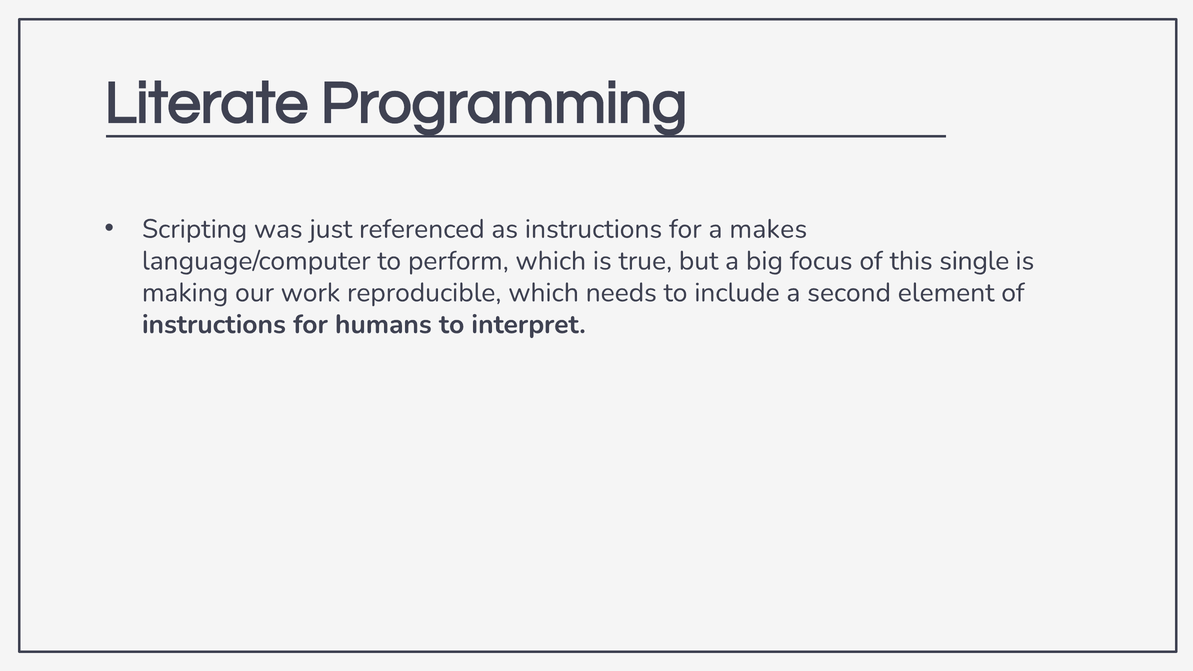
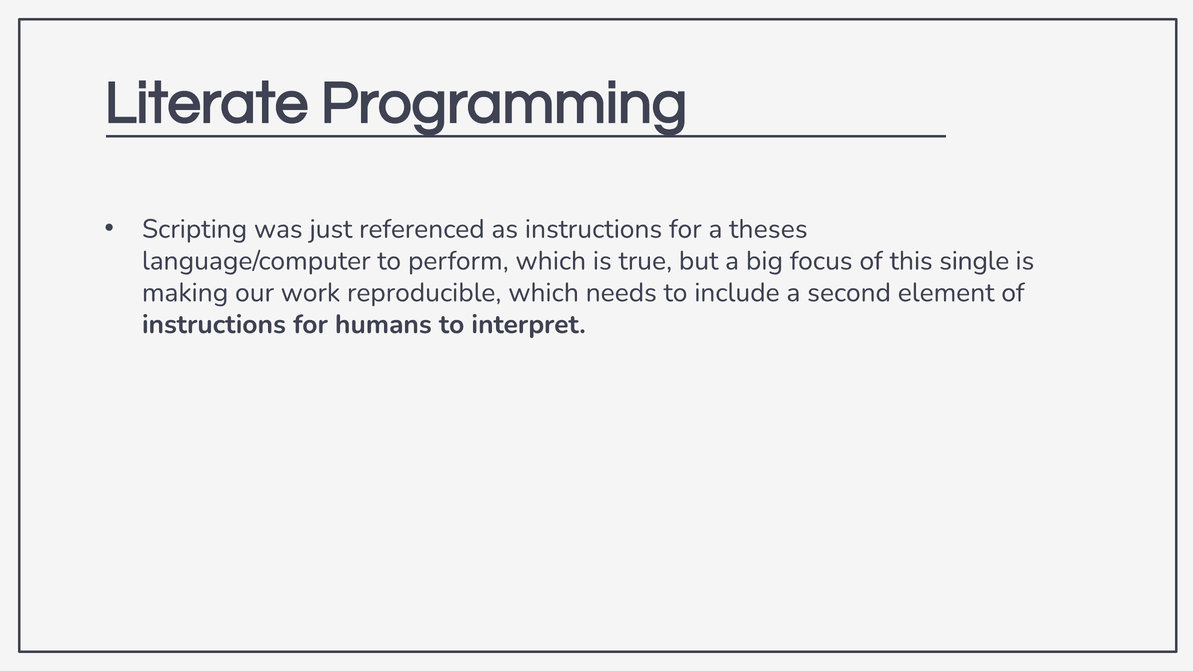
makes: makes -> theses
